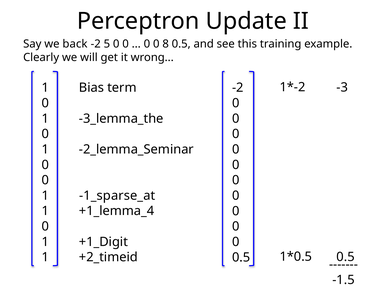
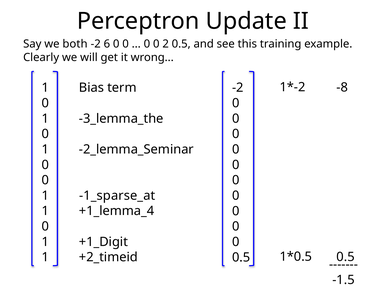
back: back -> both
5: 5 -> 6
8: 8 -> 2
-3: -3 -> -8
